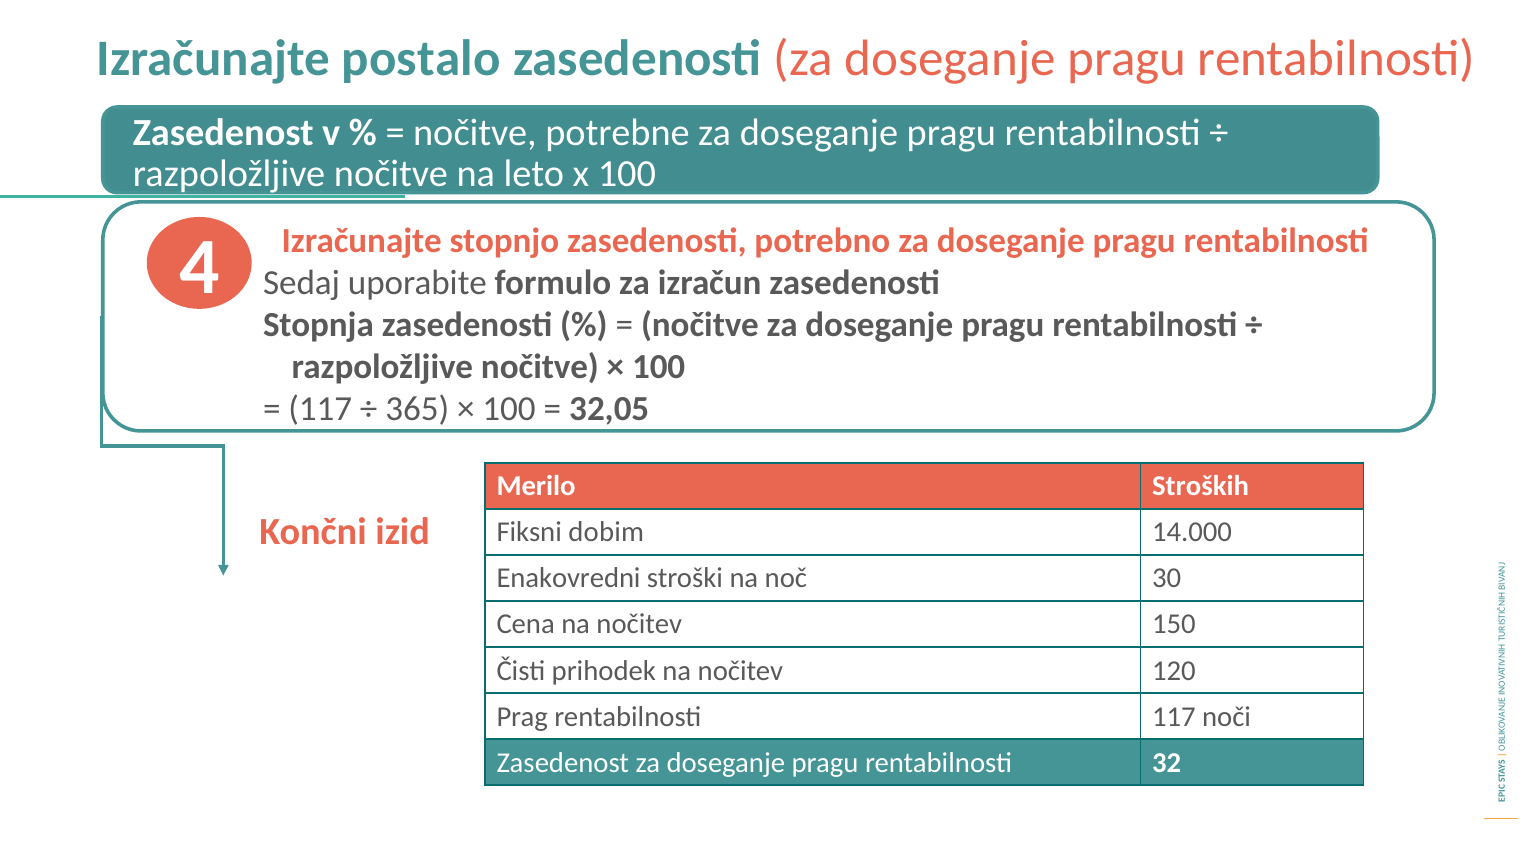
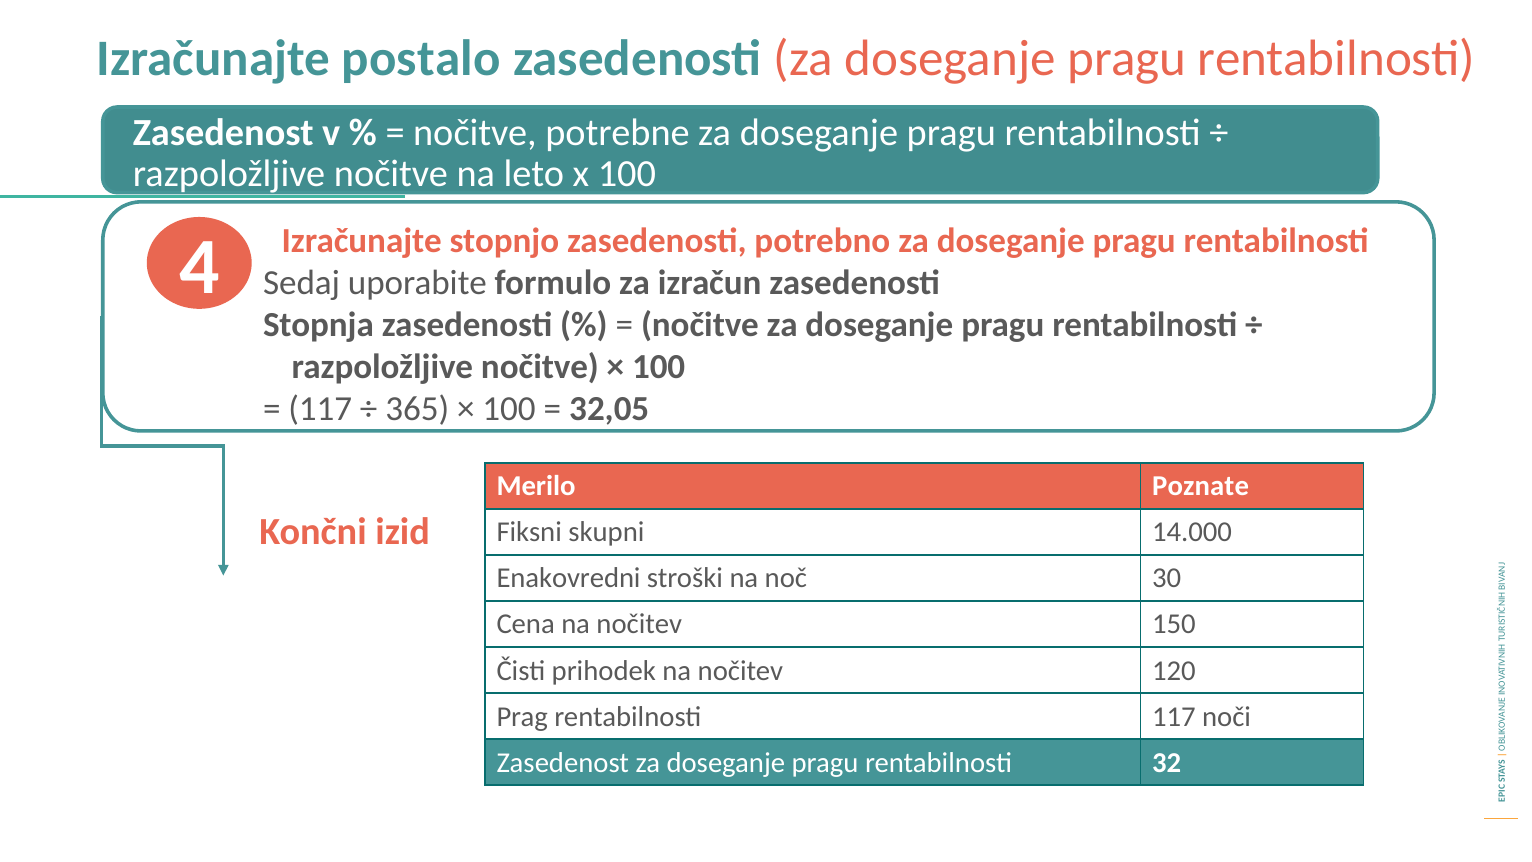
Stroških: Stroških -> Poznate
dobim: dobim -> skupni
